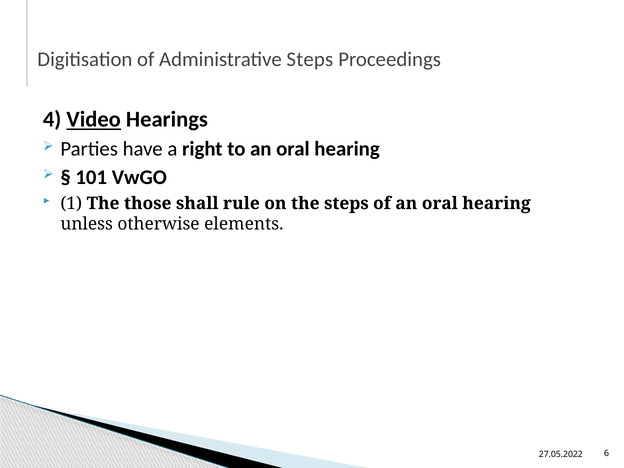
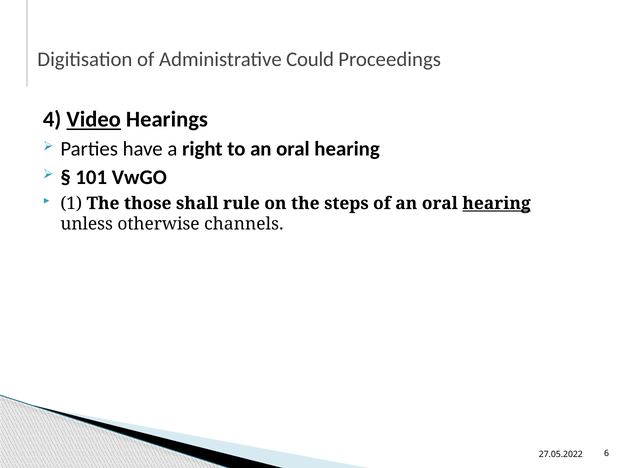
Administrative Steps: Steps -> Could
hearing at (497, 203) underline: none -> present
elements: elements -> channels
